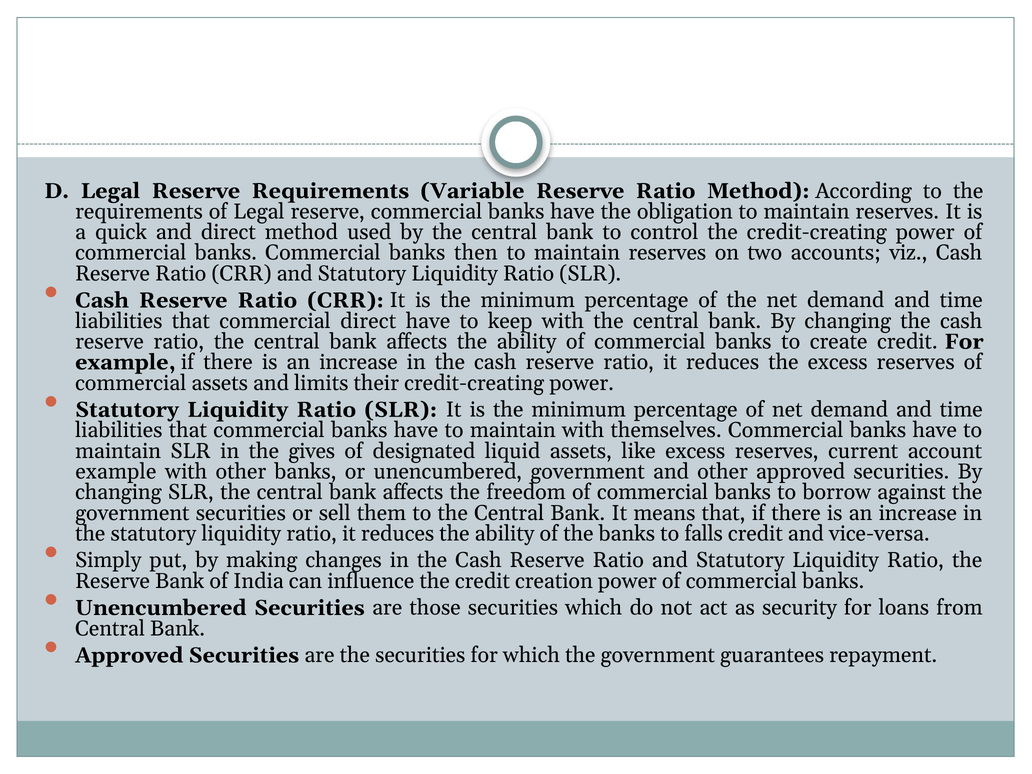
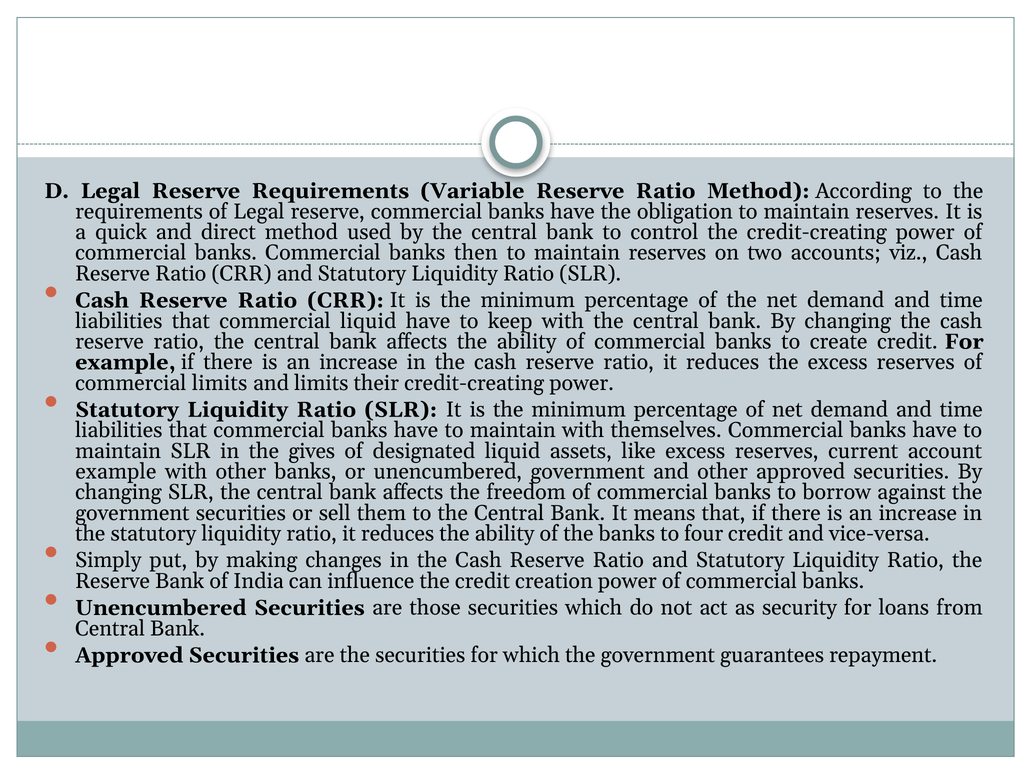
commercial direct: direct -> liquid
commercial assets: assets -> limits
falls: falls -> four
